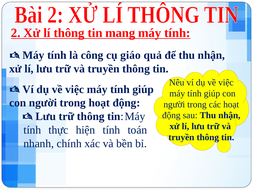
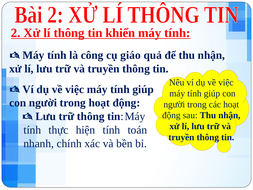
mang: mang -> khiển
